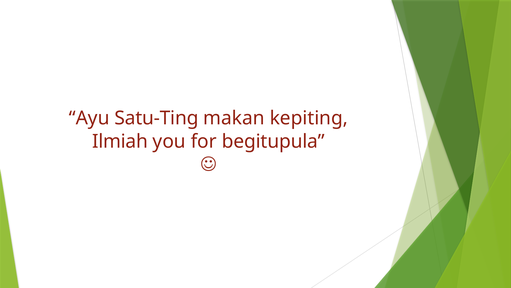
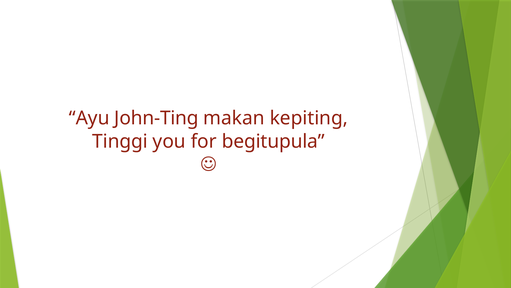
Satu-Ting: Satu-Ting -> John-Ting
Ilmiah: Ilmiah -> Tinggi
